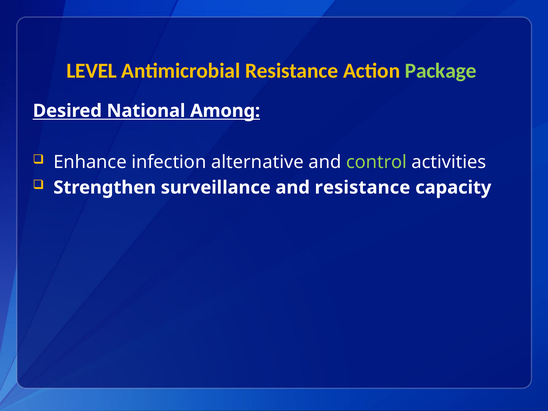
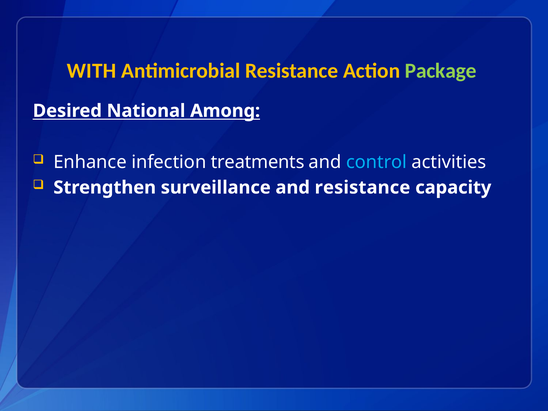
LEVEL: LEVEL -> WITH
alternative: alternative -> treatments
control colour: light green -> light blue
